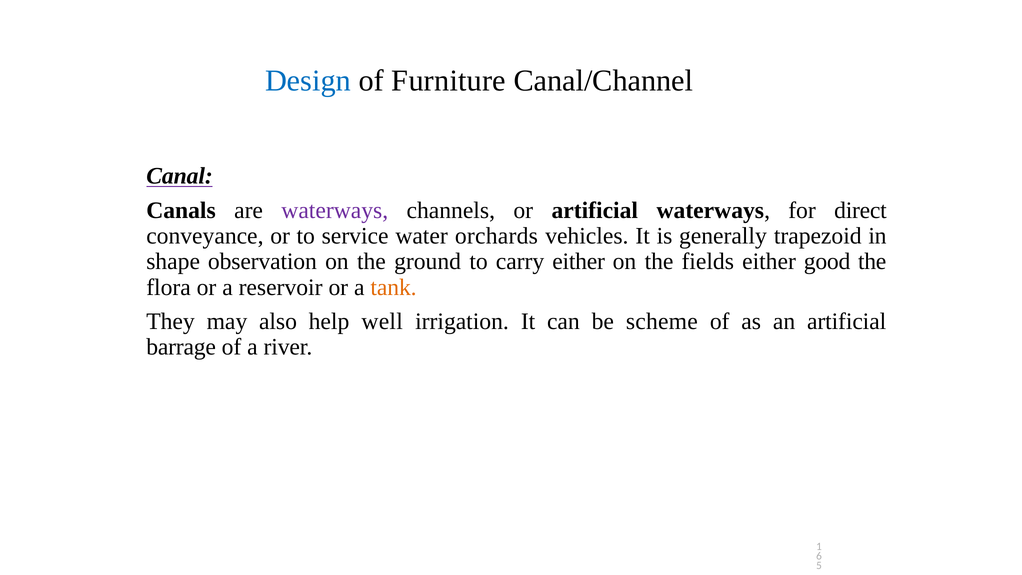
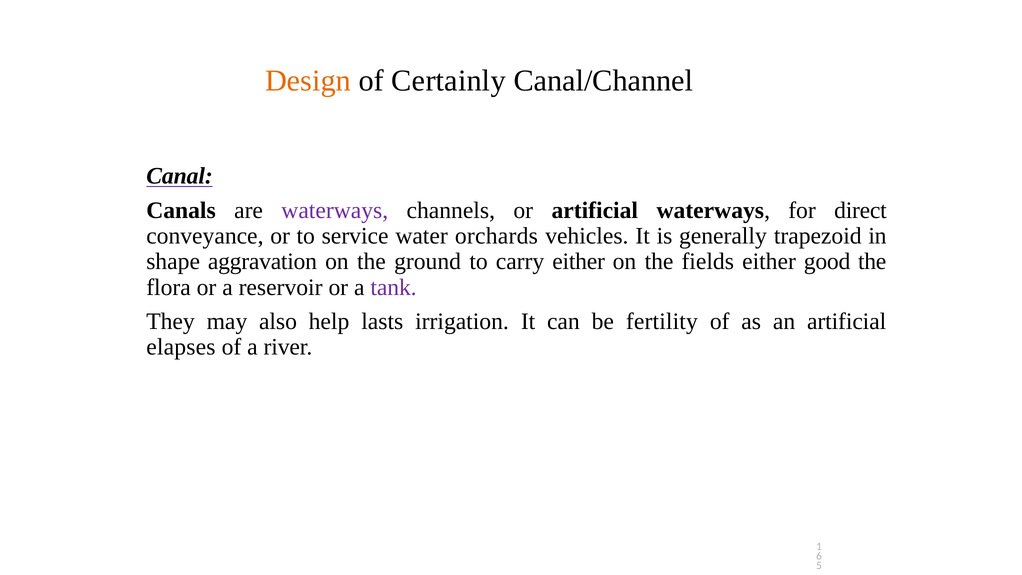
Design colour: blue -> orange
Furniture: Furniture -> Certainly
observation: observation -> aggravation
tank colour: orange -> purple
well: well -> lasts
scheme: scheme -> fertility
barrage: barrage -> elapses
